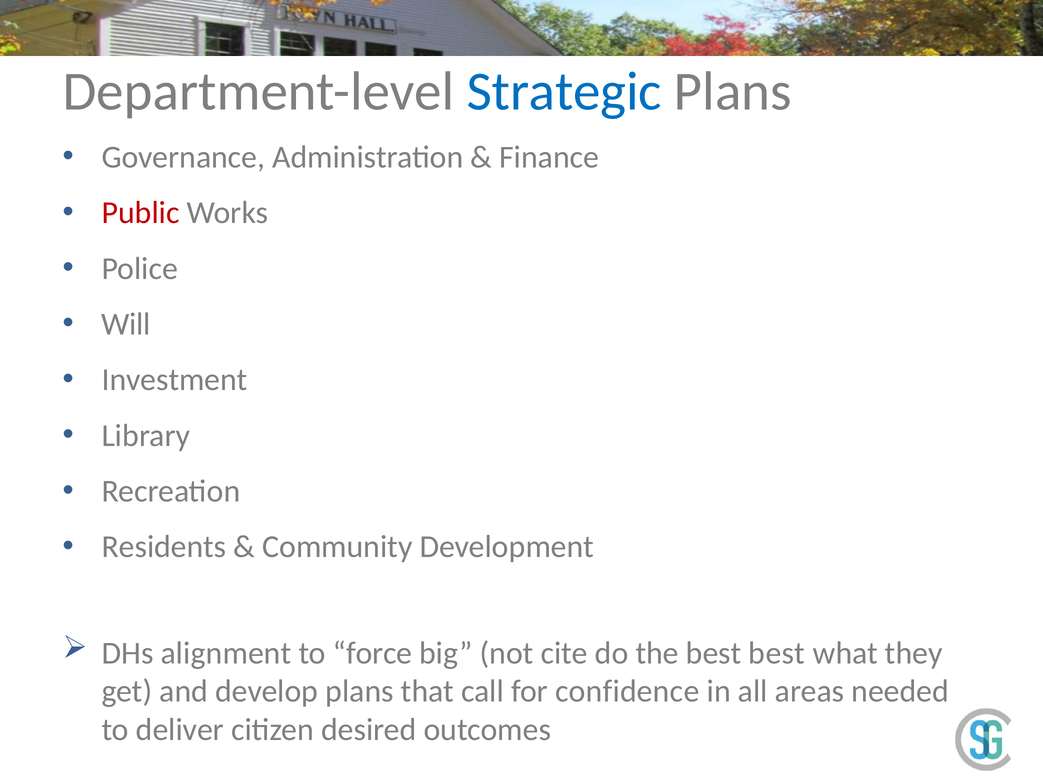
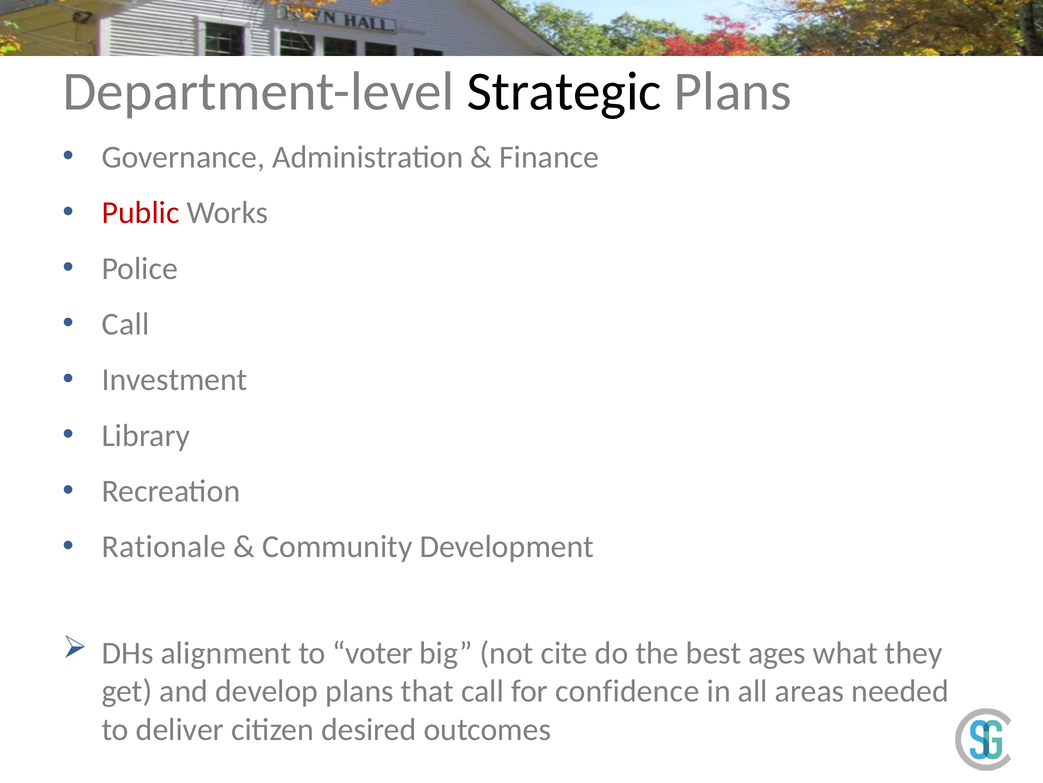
Strategic colour: blue -> black
Will at (126, 324): Will -> Call
Residents: Residents -> Rationale
force: force -> voter
best best: best -> ages
